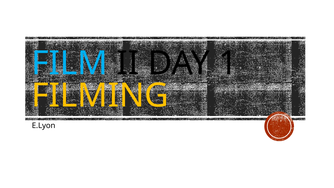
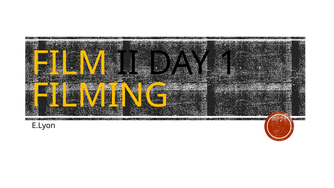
FILM colour: light blue -> yellow
